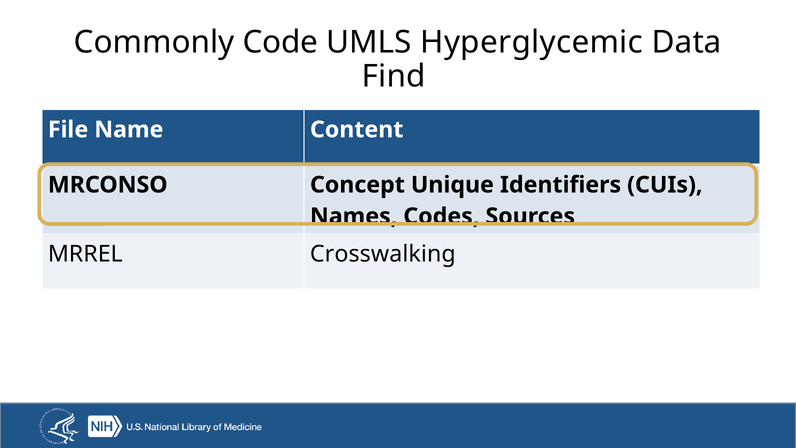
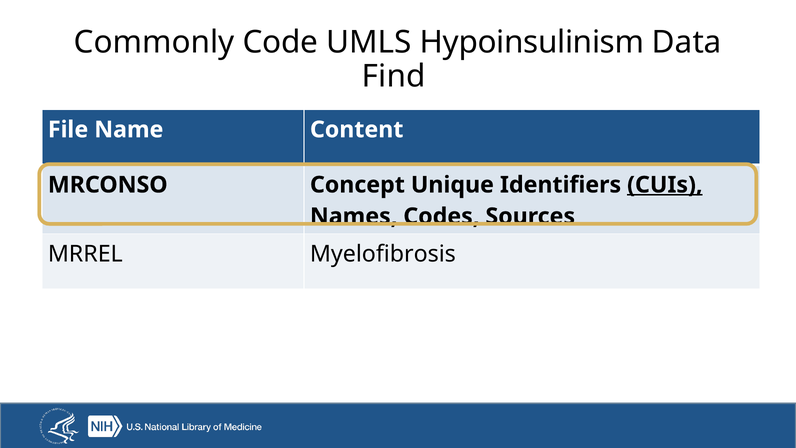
Hyperglycemic: Hyperglycemic -> Hypoinsulinism
CUIs underline: none -> present
Crosswalking: Crosswalking -> Myelofibrosis
